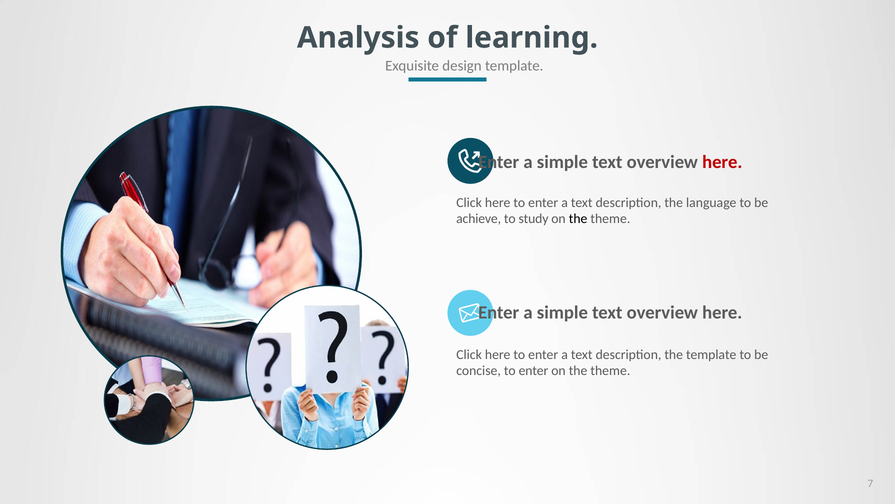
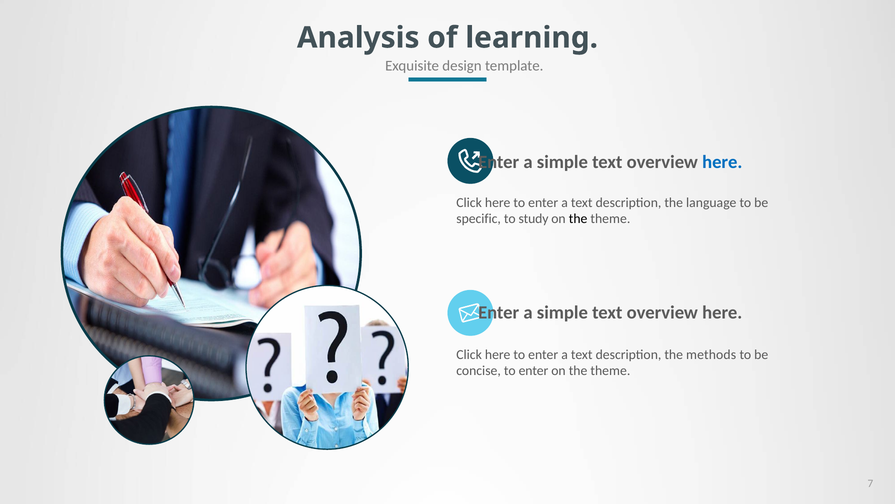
here at (722, 162) colour: red -> blue
achieve: achieve -> specific
the template: template -> methods
